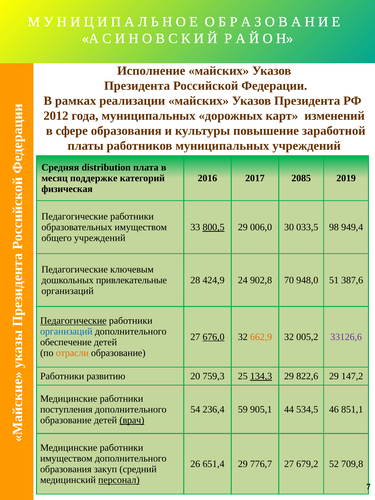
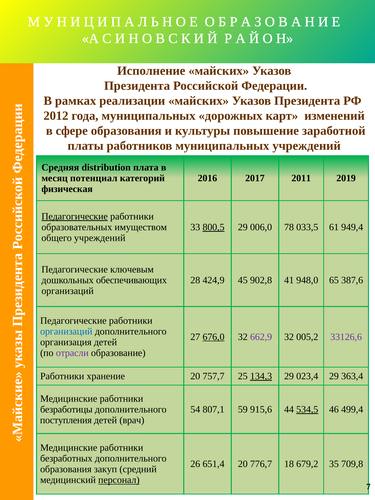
поддержке: поддержке -> потенциал
2085: 2085 -> 2011
Педагогические at (75, 216) underline: none -> present
30: 30 -> 78
98: 98 -> 61
привлекательные: привлекательные -> обеспечивающих
24: 24 -> 45
70: 70 -> 41
51: 51 -> 65
Педагогические at (73, 321) underline: present -> none
662,9 colour: orange -> purple
обеспечение: обеспечение -> организация
отрасли colour: orange -> purple
развитию: развитию -> хранение
759,3: 759,3 -> 757,7
822,6: 822,6 -> 023,4
147,2: 147,2 -> 363,4
поступления: поступления -> безработицы
236,4: 236,4 -> 807,1
905,1: 905,1 -> 915,6
534,5 underline: none -> present
851,1: 851,1 -> 499,4
образование at (66, 420): образование -> поступления
врач underline: present -> none
имуществом at (66, 459): имуществом -> безработных
651,4 29: 29 -> 20
776,7 27: 27 -> 18
52: 52 -> 35
